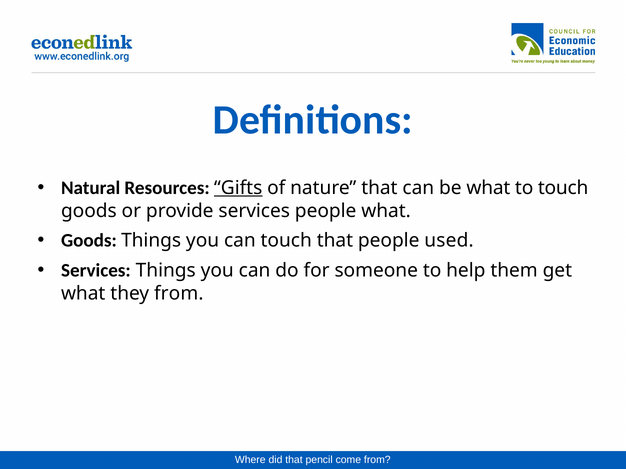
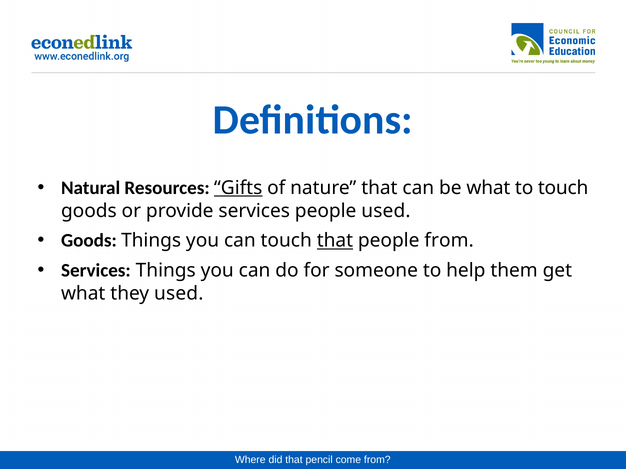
people what: what -> used
that at (335, 241) underline: none -> present
people used: used -> from
they from: from -> used
